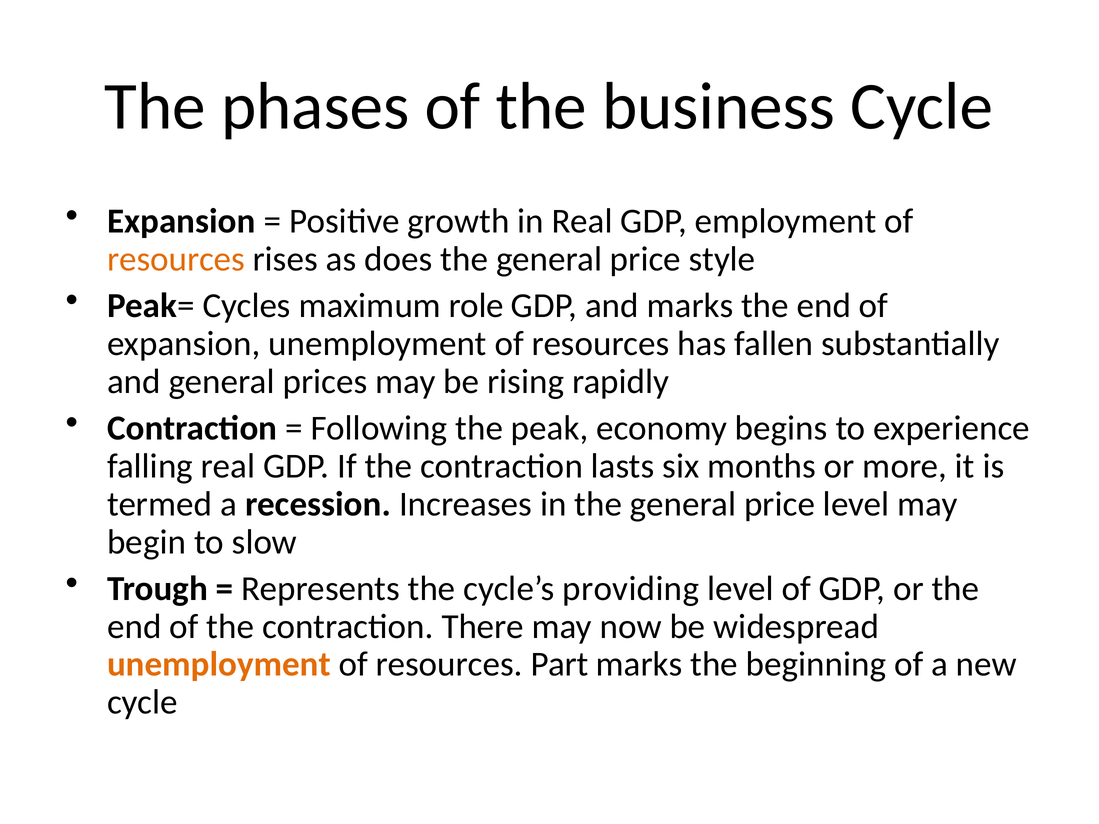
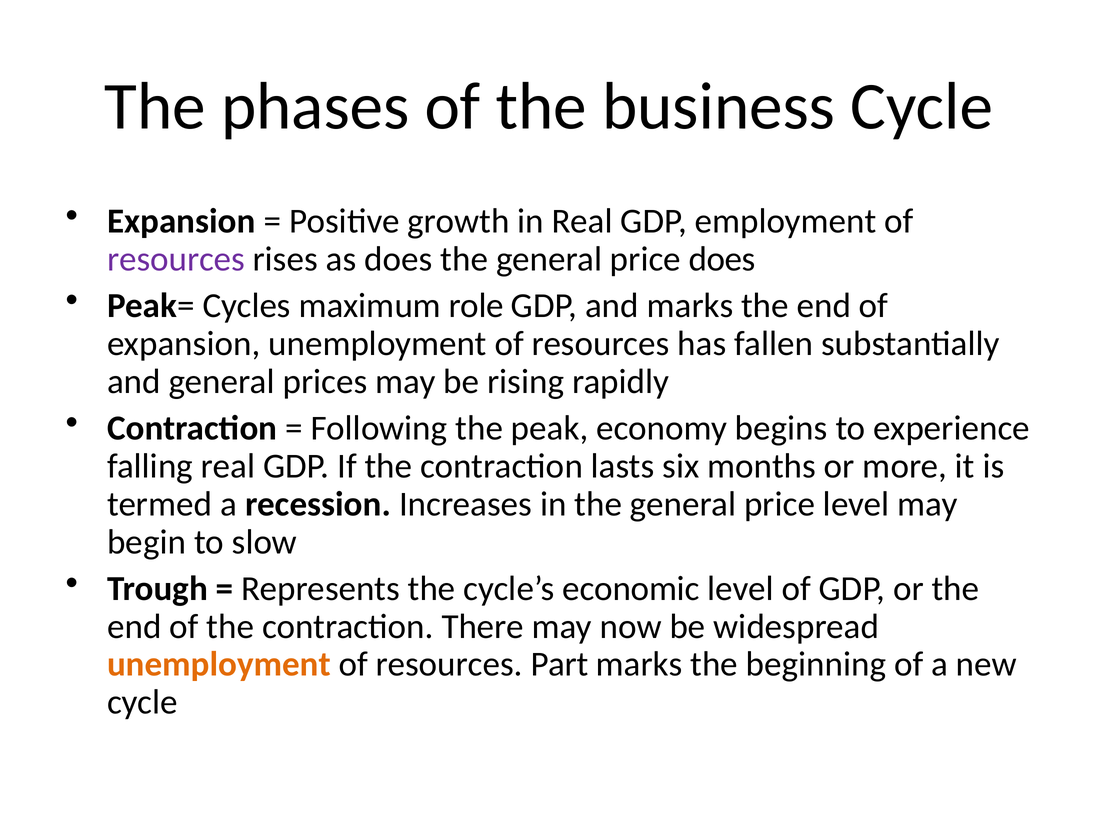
resources at (176, 259) colour: orange -> purple
price style: style -> does
providing: providing -> economic
